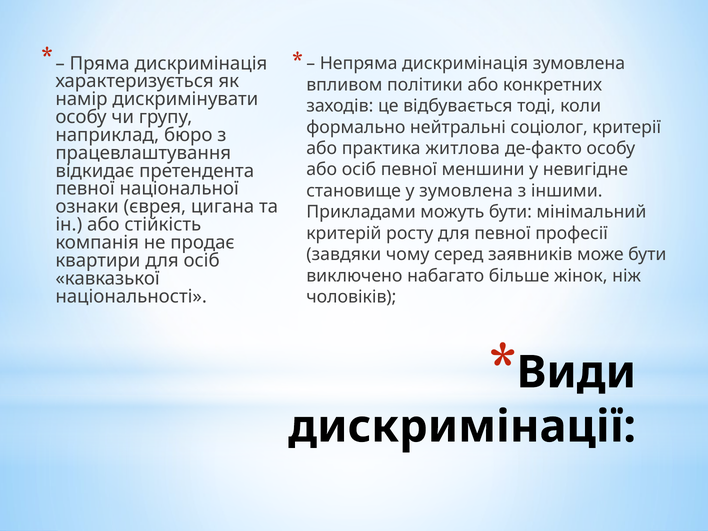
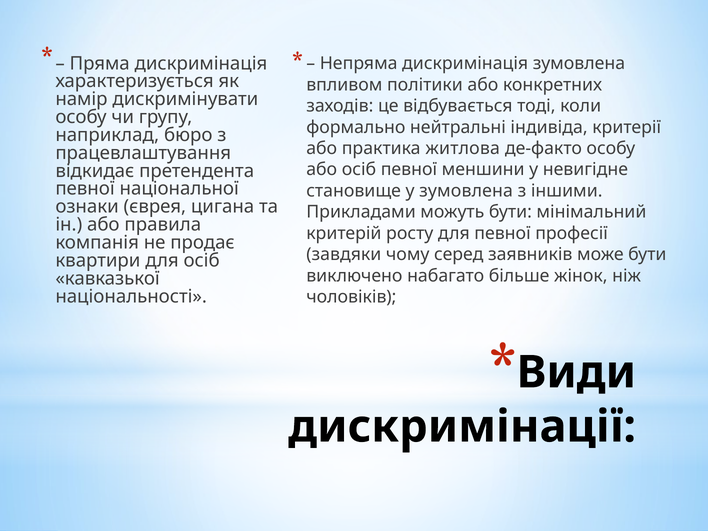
соціолог: соціолог -> індивіда
стійкість: стійкість -> правила
